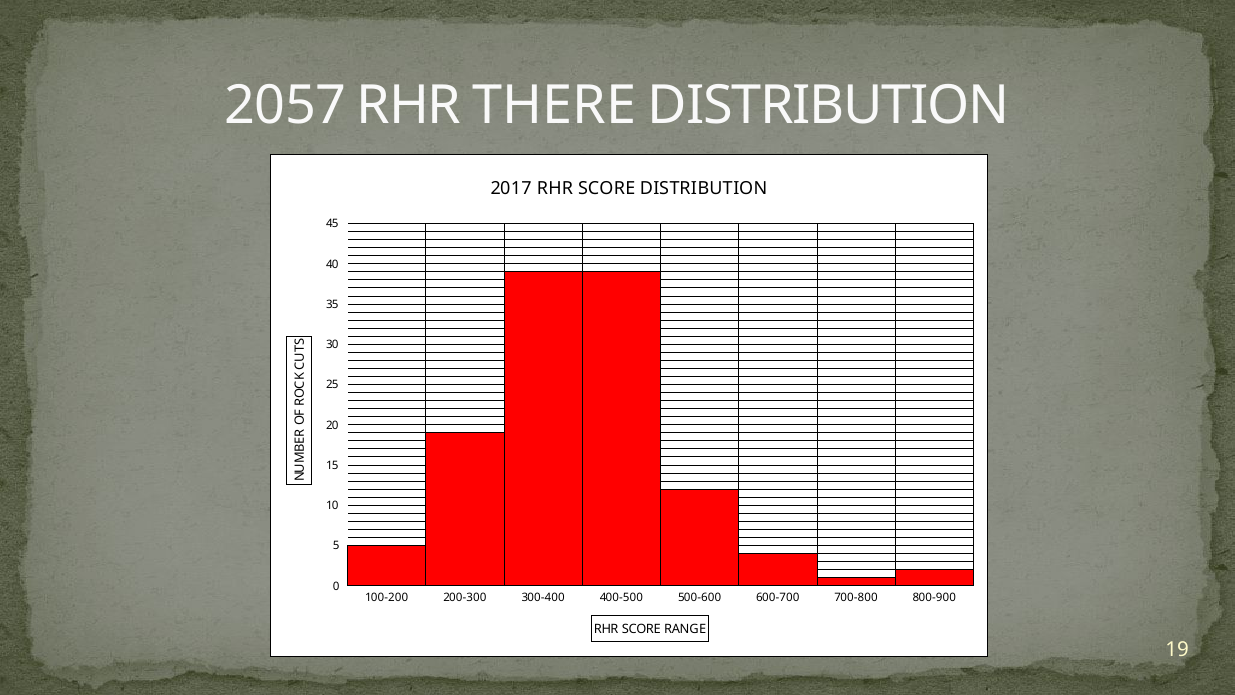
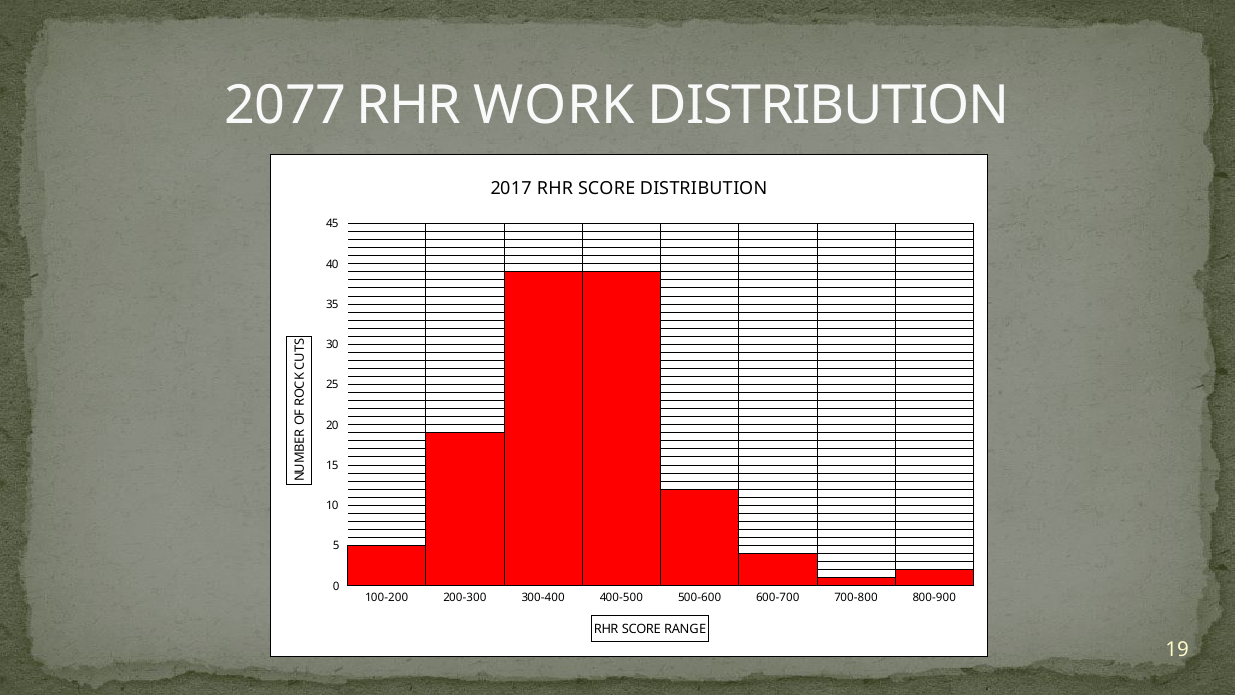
2057: 2057 -> 2077
THERE: THERE -> WORK
